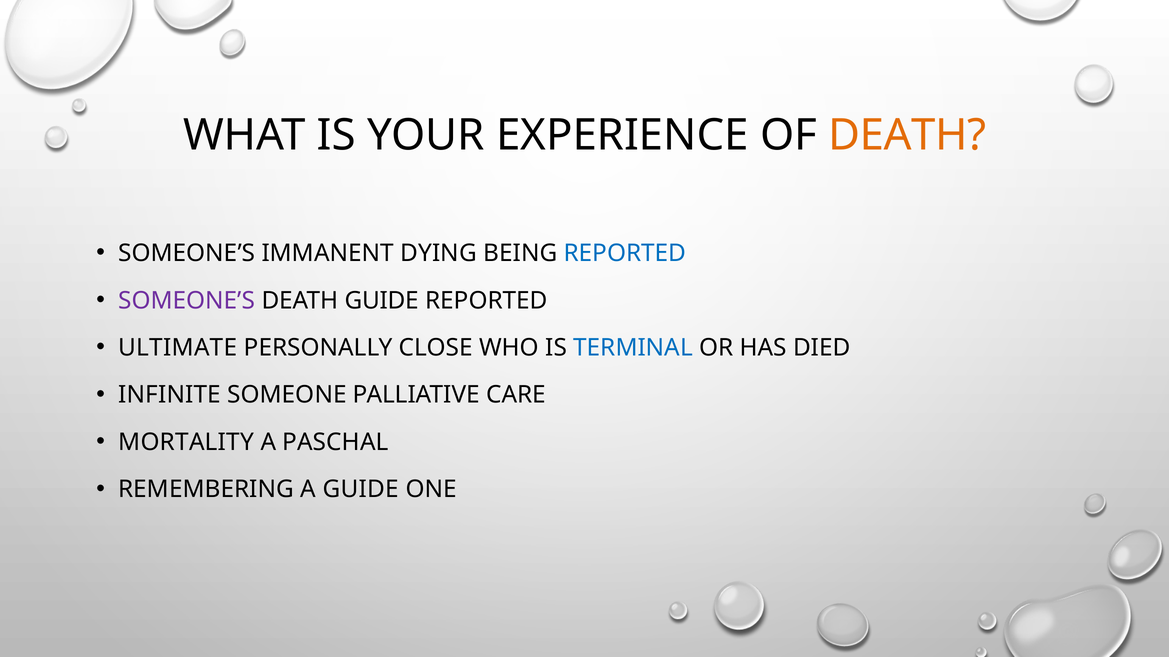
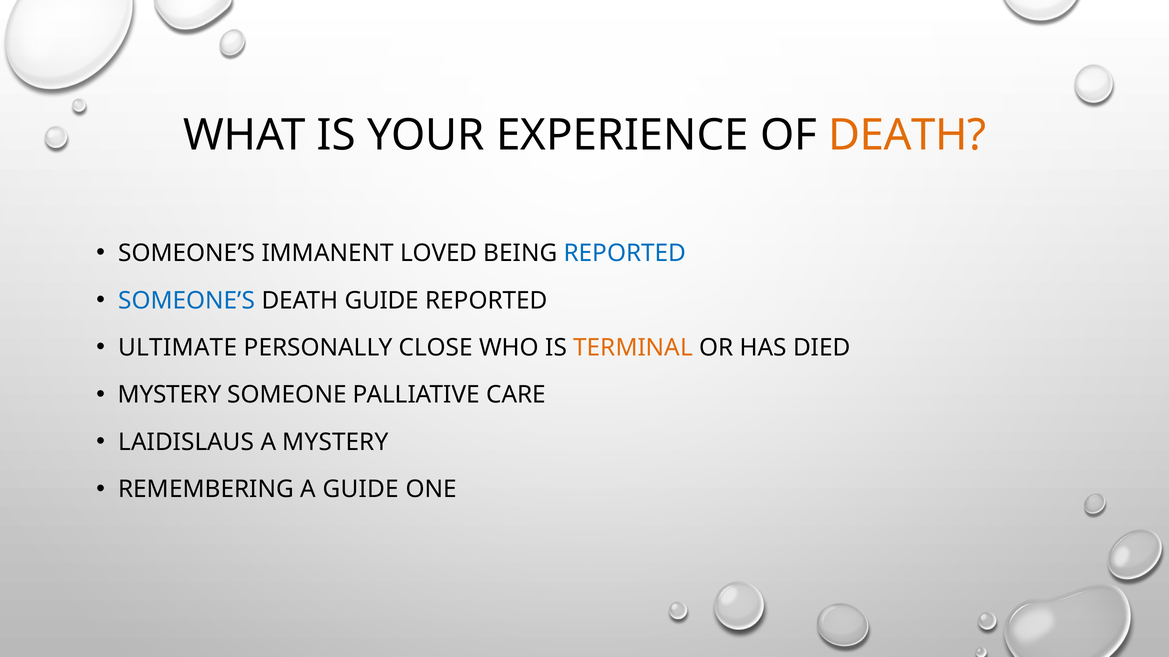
DYING: DYING -> LOVED
SOMEONE’S at (187, 301) colour: purple -> blue
TERMINAL colour: blue -> orange
INFINITE at (170, 395): INFINITE -> MYSTERY
MORTALITY: MORTALITY -> LAIDISLAUS
A PASCHAL: PASCHAL -> MYSTERY
